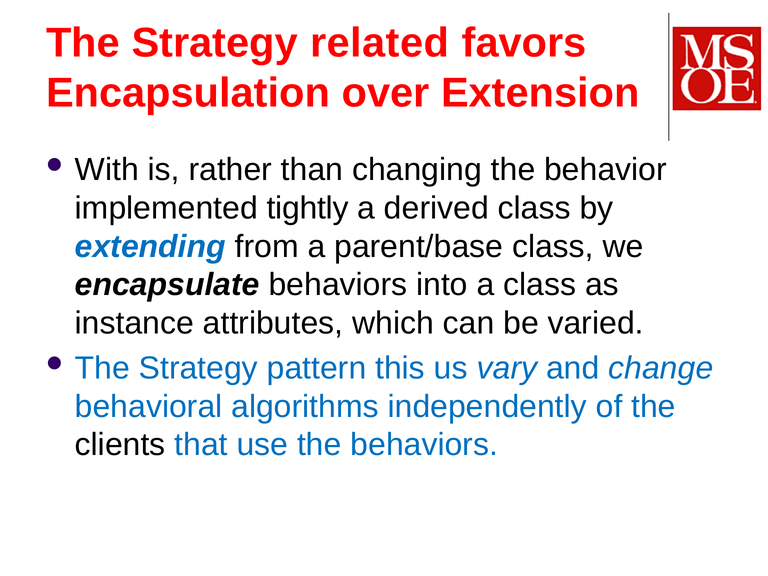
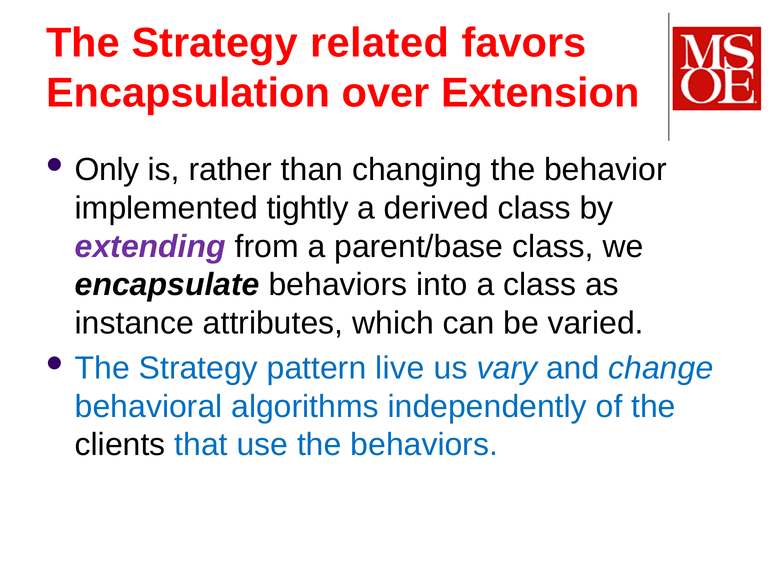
With: With -> Only
extending colour: blue -> purple
this: this -> live
